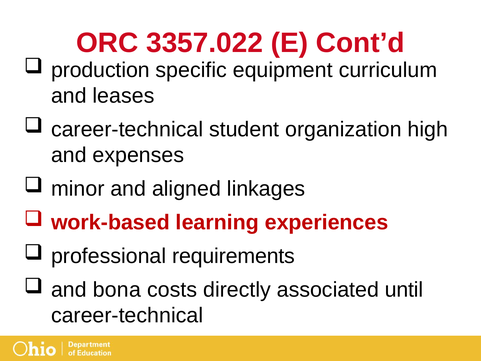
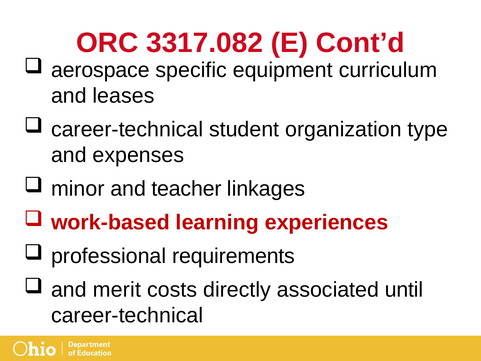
3357.022: 3357.022 -> 3317.082
production: production -> aerospace
high: high -> type
aligned: aligned -> teacher
bona: bona -> merit
